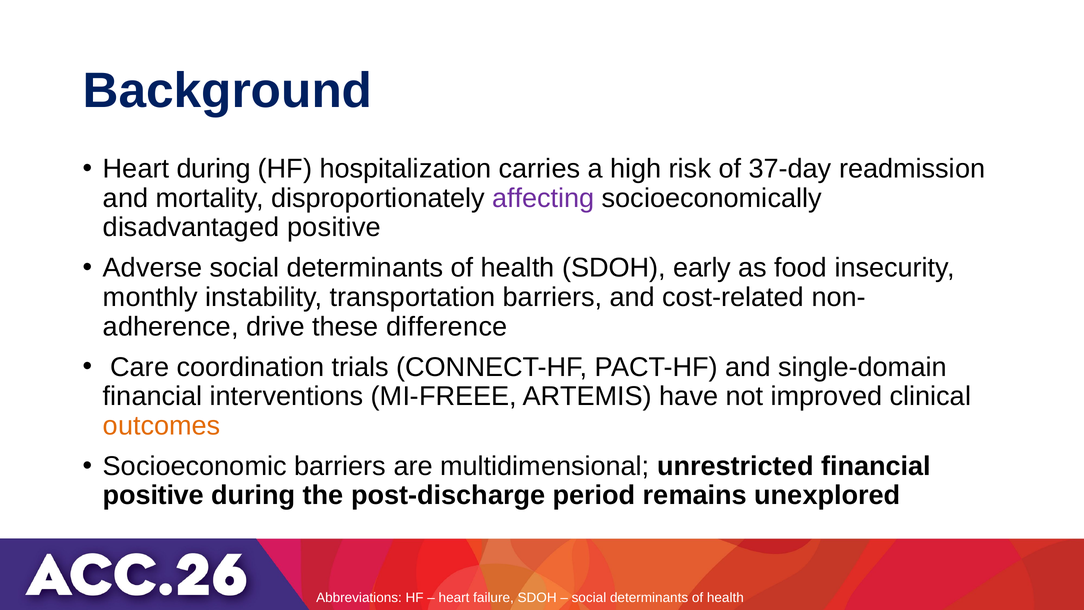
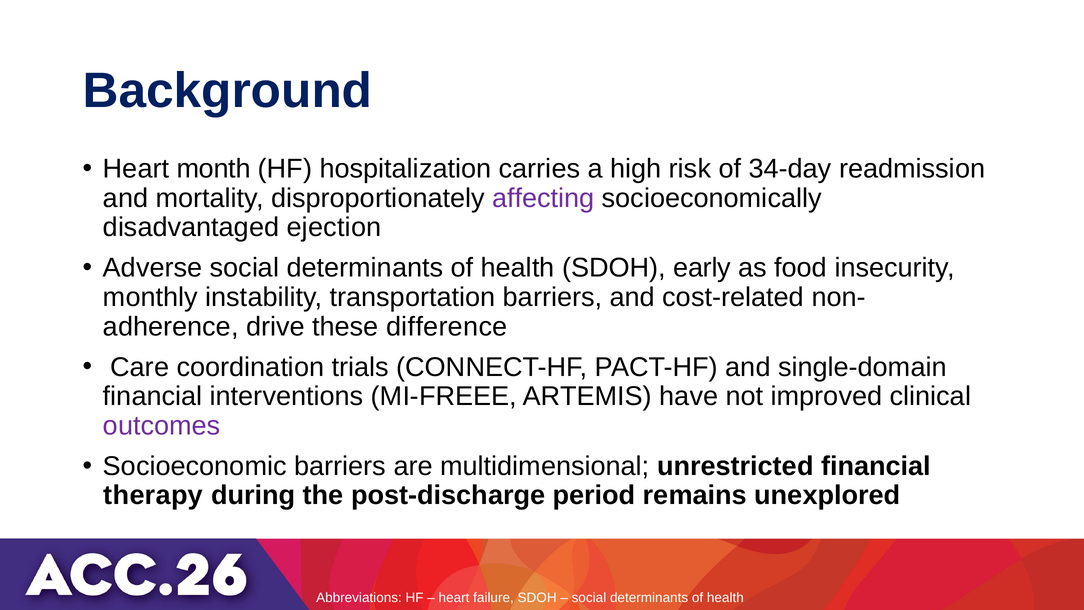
Heart during: during -> month
37-day: 37-day -> 34-day
disadvantaged positive: positive -> ejection
outcomes colour: orange -> purple
positive at (153, 495): positive -> therapy
